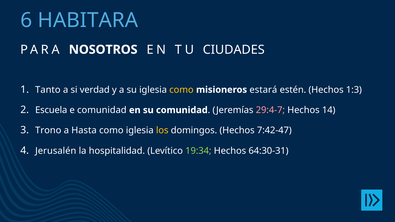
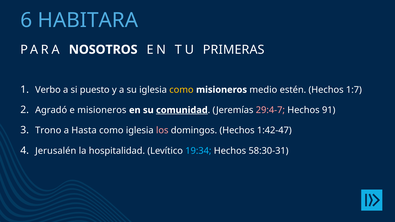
CIUDADES: CIUDADES -> PRIMERAS
Tanto: Tanto -> Verbo
verdad: verdad -> puesto
estará: estará -> medio
1:3: 1:3 -> 1:7
Escuela: Escuela -> Agradó
e comunidad: comunidad -> misioneros
comunidad at (182, 110) underline: none -> present
14: 14 -> 91
los colour: yellow -> pink
7:42-47: 7:42-47 -> 1:42-47
19:34 colour: light green -> light blue
64:30-31: 64:30-31 -> 58:30-31
